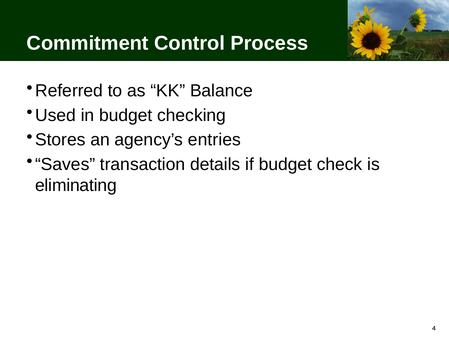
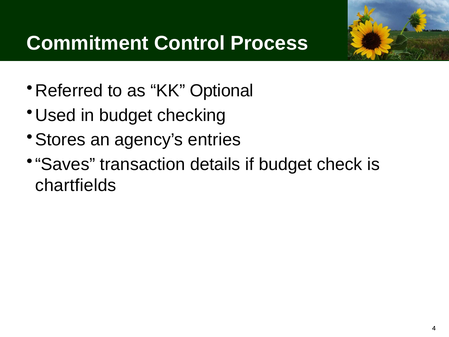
Balance: Balance -> Optional
eliminating: eliminating -> chartfields
